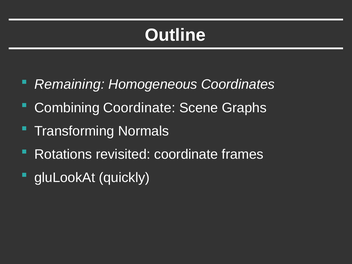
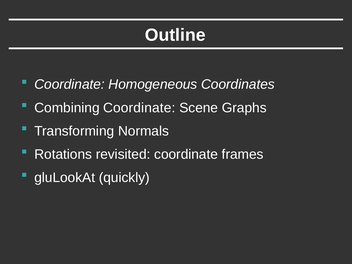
Remaining at (69, 84): Remaining -> Coordinate
